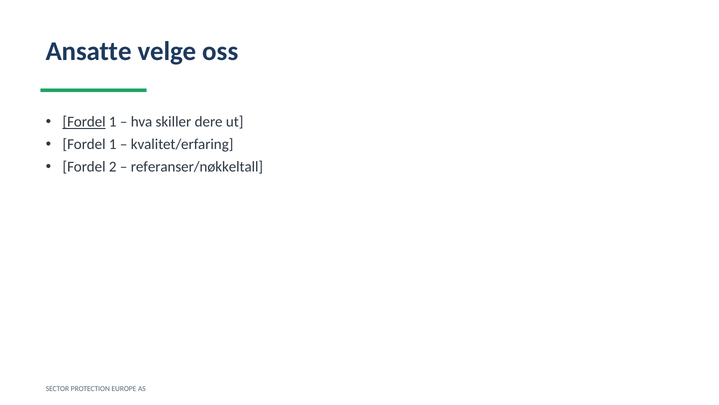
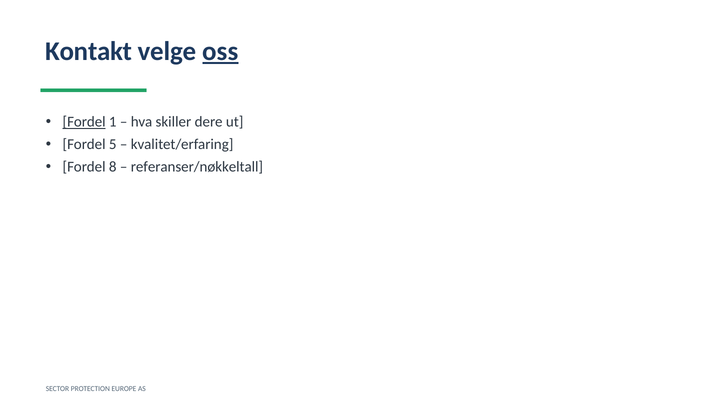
Ansatte: Ansatte -> Kontakt
oss underline: none -> present
1 at (113, 144): 1 -> 5
2: 2 -> 8
